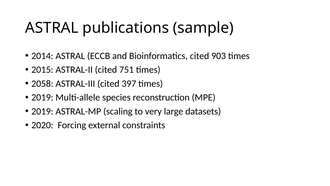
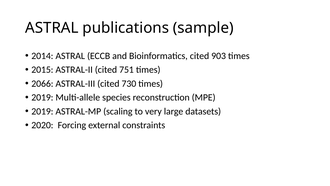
2058: 2058 -> 2066
397: 397 -> 730
